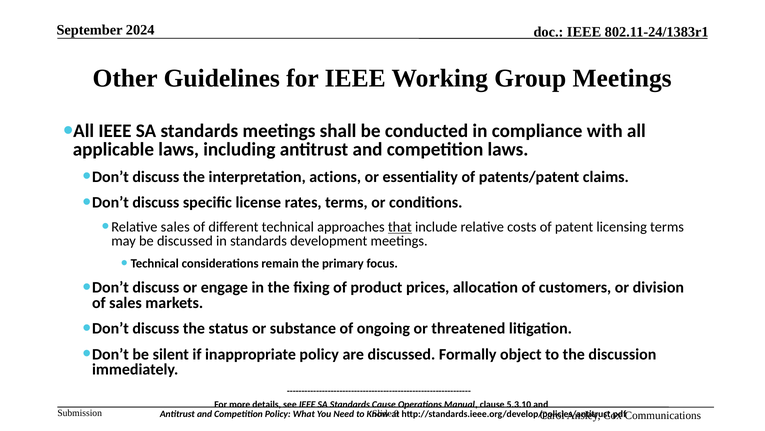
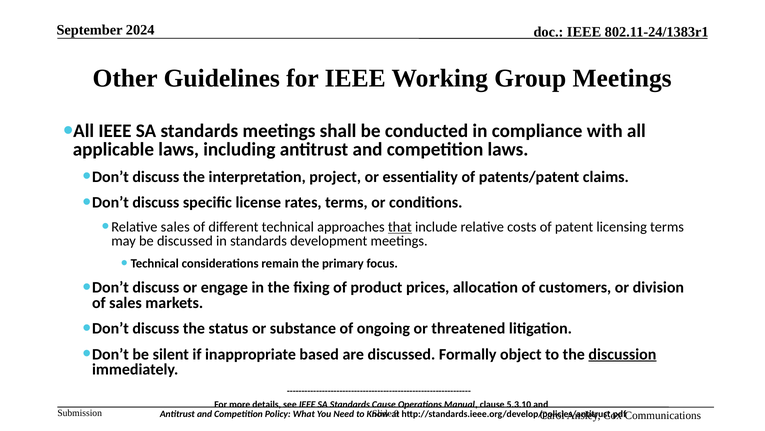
actions: actions -> project
inappropriate policy: policy -> based
discussion underline: none -> present
